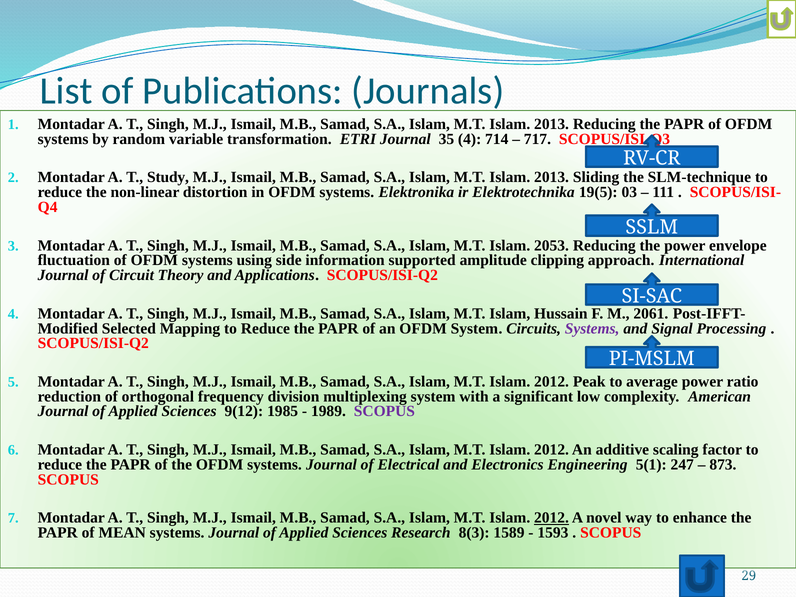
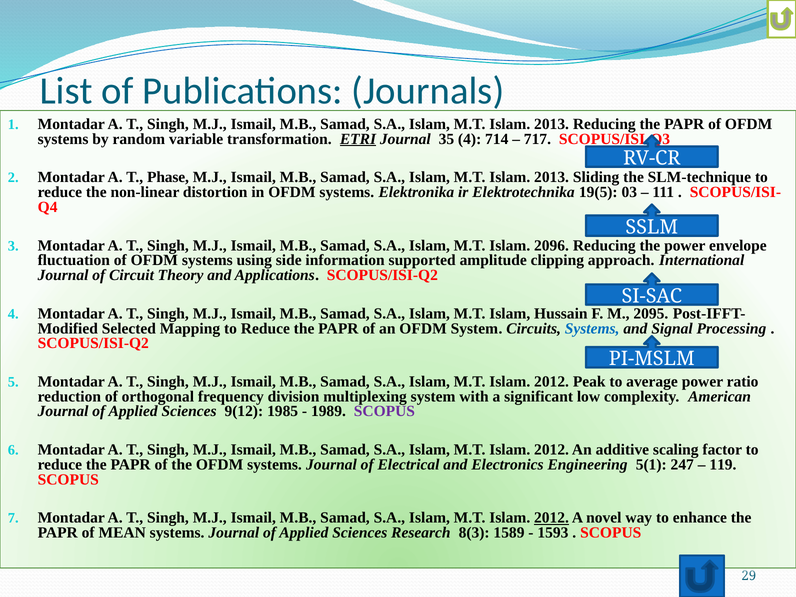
ETRI underline: none -> present
Study: Study -> Phase
2053: 2053 -> 2096
2061: 2061 -> 2095
Systems at (592, 328) colour: purple -> blue
873: 873 -> 119
